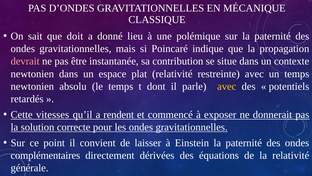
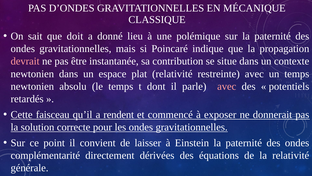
avec at (227, 86) colour: yellow -> pink
vitesses: vitesses -> faisceau
complémentaires: complémentaires -> complémentarité
